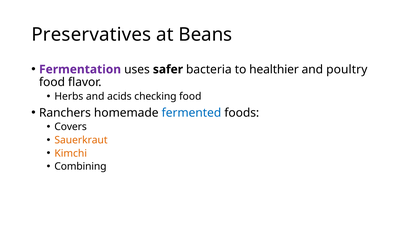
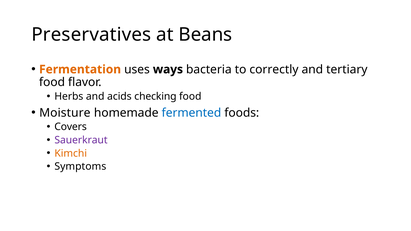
Fermentation colour: purple -> orange
safer: safer -> ways
healthier: healthier -> correctly
poultry: poultry -> tertiary
Ranchers: Ranchers -> Moisture
Sauerkraut colour: orange -> purple
Combining: Combining -> Symptoms
